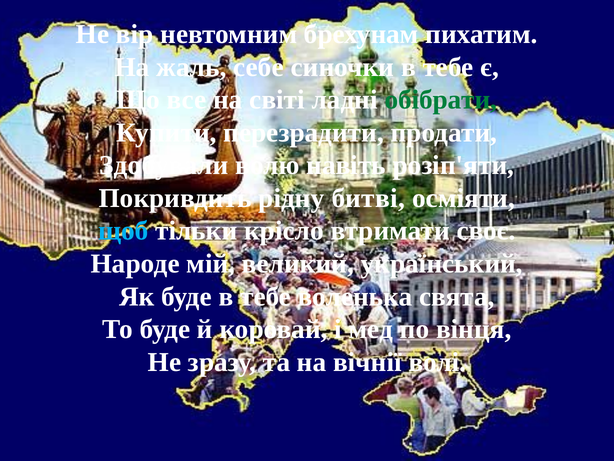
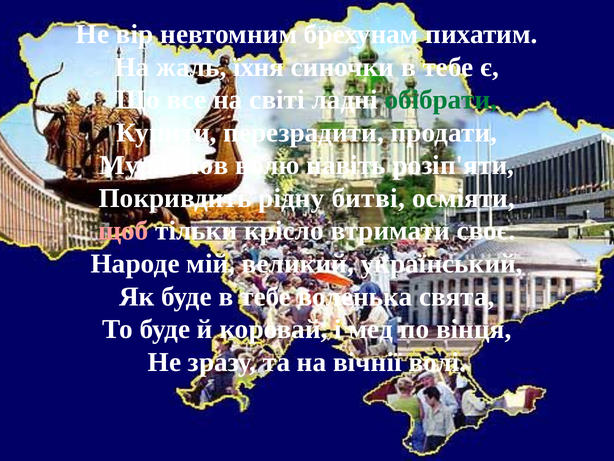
себе: себе -> їхня
Здобували: Здобували -> Муравйов
щоб colour: light blue -> pink
